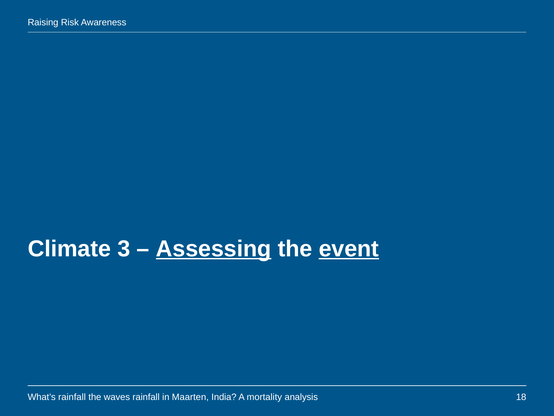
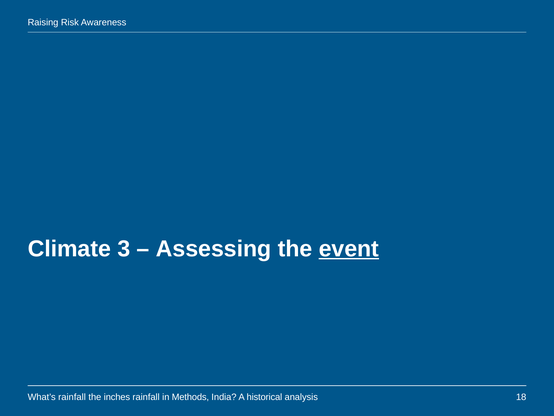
Assessing underline: present -> none
waves: waves -> inches
Maarten: Maarten -> Methods
mortality: mortality -> historical
